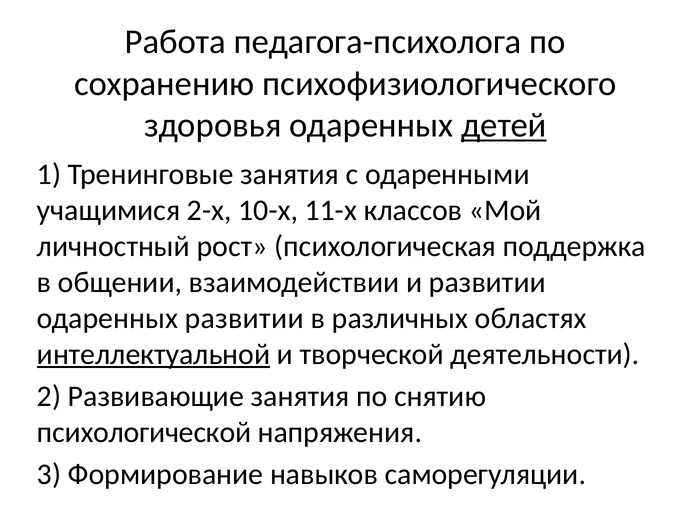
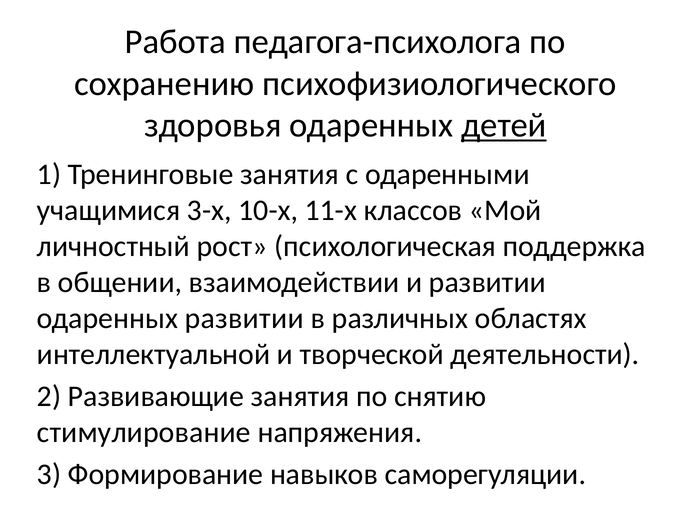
2-х: 2-х -> 3-х
интеллектуальной underline: present -> none
психологической: психологической -> стимулирование
